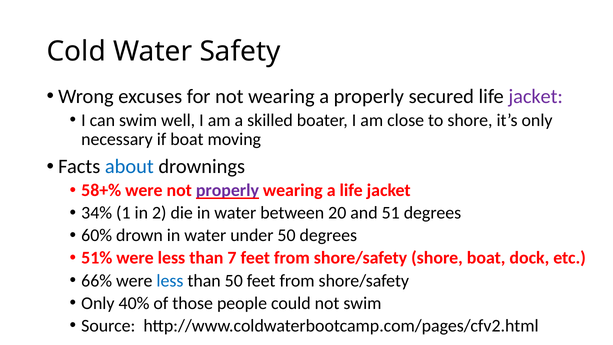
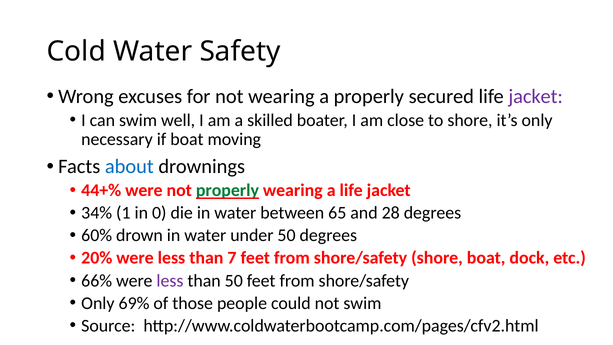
58+%: 58+% -> 44+%
properly at (227, 190) colour: purple -> green
2: 2 -> 0
20: 20 -> 65
51: 51 -> 28
51%: 51% -> 20%
less at (170, 280) colour: blue -> purple
40%: 40% -> 69%
